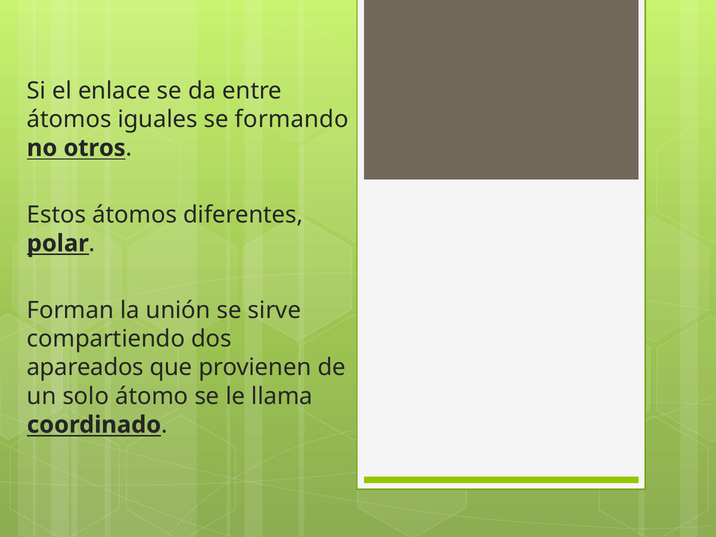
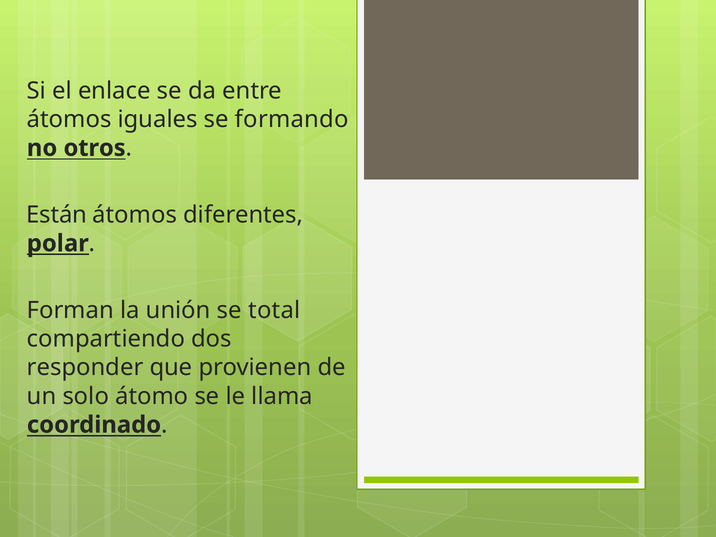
Estos: Estos -> Están
sirve: sirve -> total
apareados: apareados -> responder
